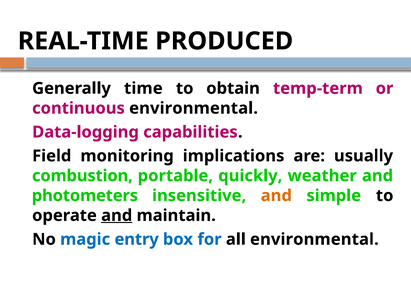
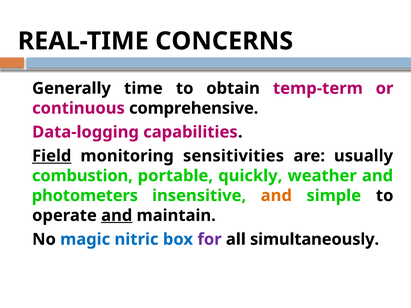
PRODUCED: PRODUCED -> CONCERNS
continuous environmental: environmental -> comprehensive
Field underline: none -> present
implications: implications -> sensitivities
entry: entry -> nitric
for colour: blue -> purple
all environmental: environmental -> simultaneously
